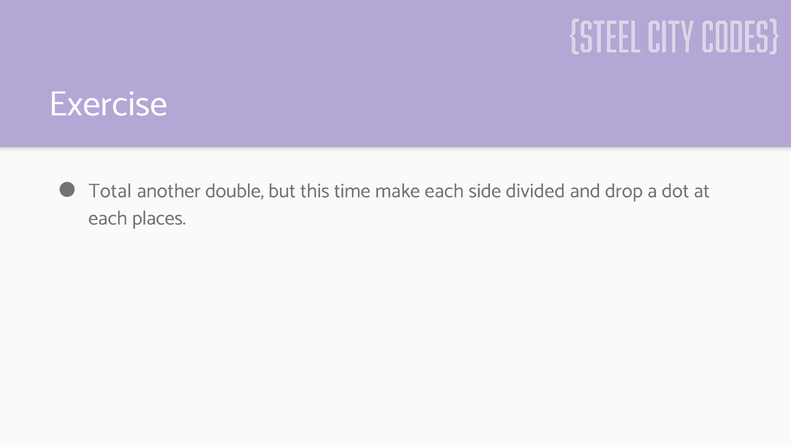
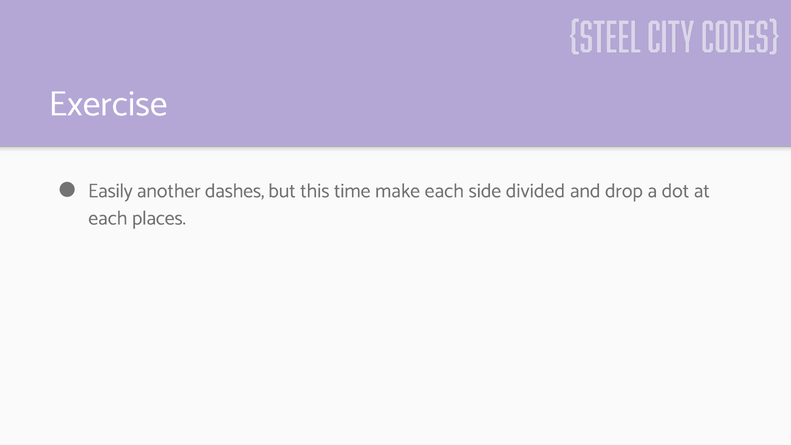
Total: Total -> Easily
double: double -> dashes
